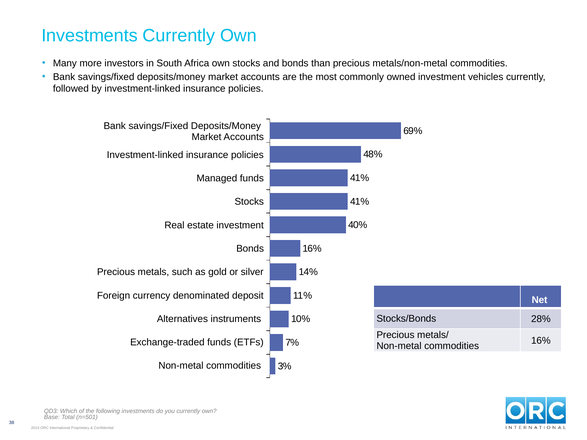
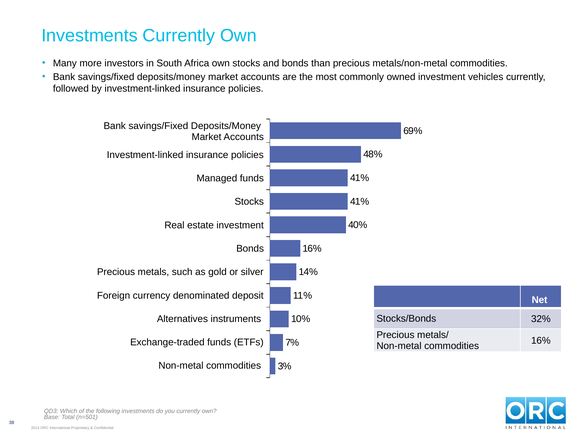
28%: 28% -> 32%
